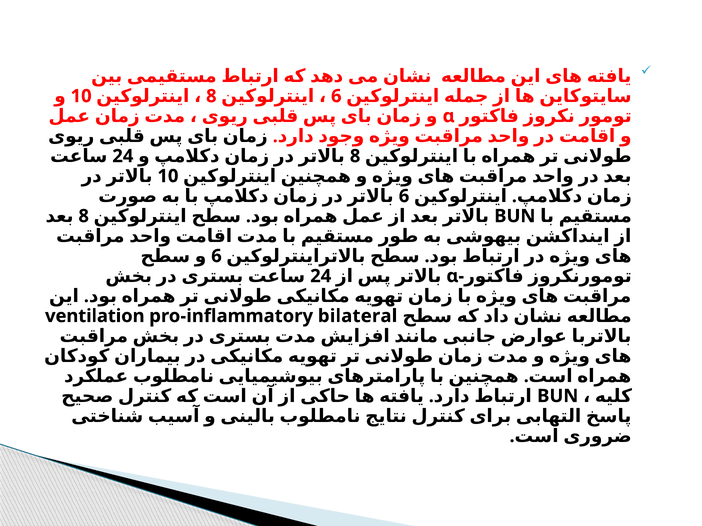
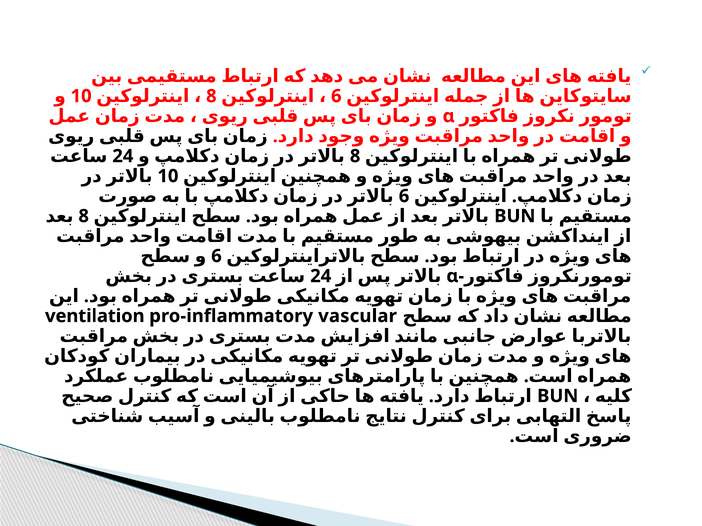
bilateral: bilateral -> vascular
